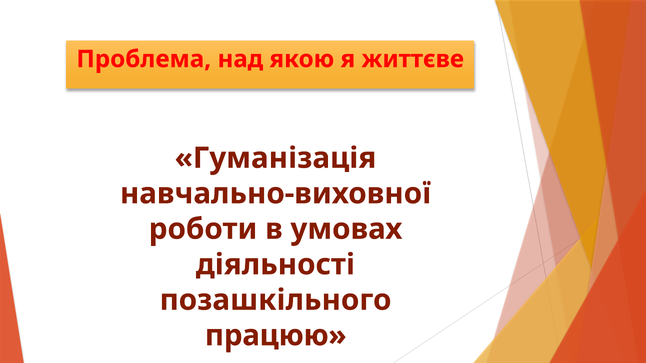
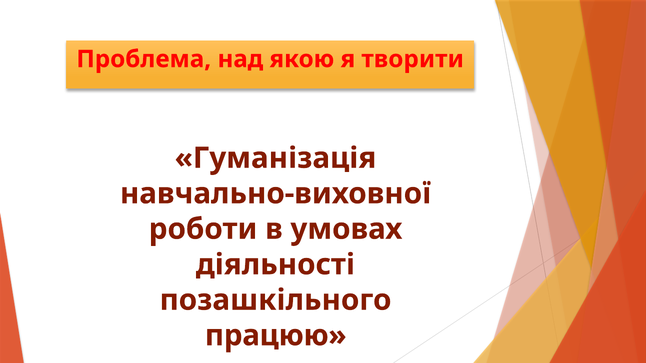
життєве: життєве -> творити
